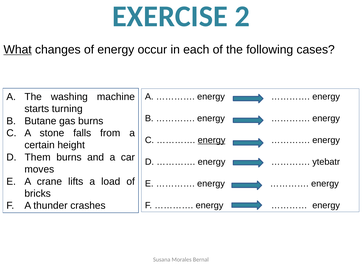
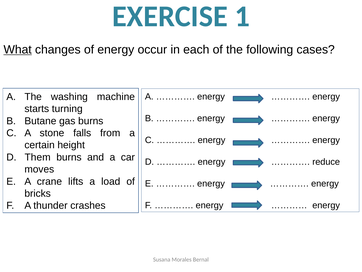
2: 2 -> 1
energy at (212, 140) underline: present -> none
ytebatr: ytebatr -> reduce
